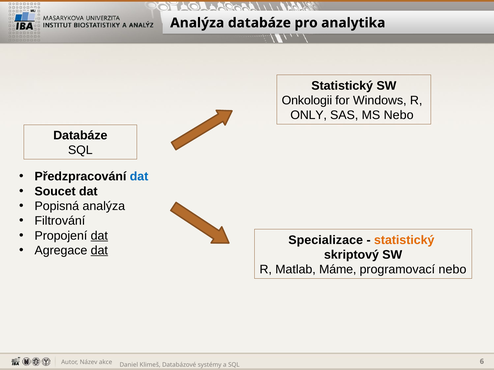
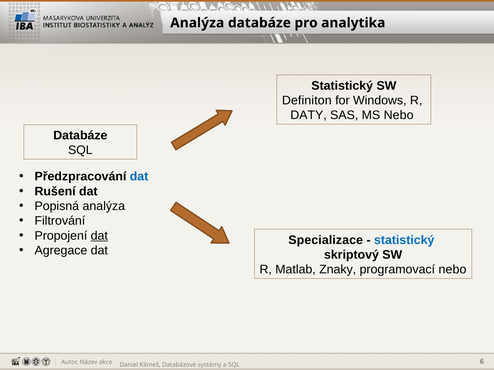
Onkologii: Onkologii -> Definiton
ONLY: ONLY -> DATY
Soucet: Soucet -> Rušení
statistický at (404, 240) colour: orange -> blue
dat at (99, 251) underline: present -> none
Máme: Máme -> Znaky
